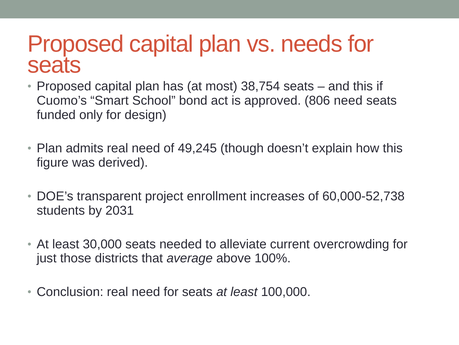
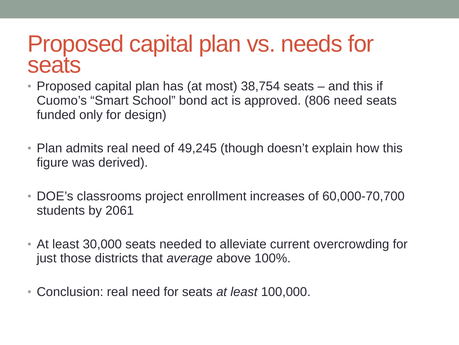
transparent: transparent -> classrooms
60,000-52,738: 60,000-52,738 -> 60,000-70,700
2031: 2031 -> 2061
